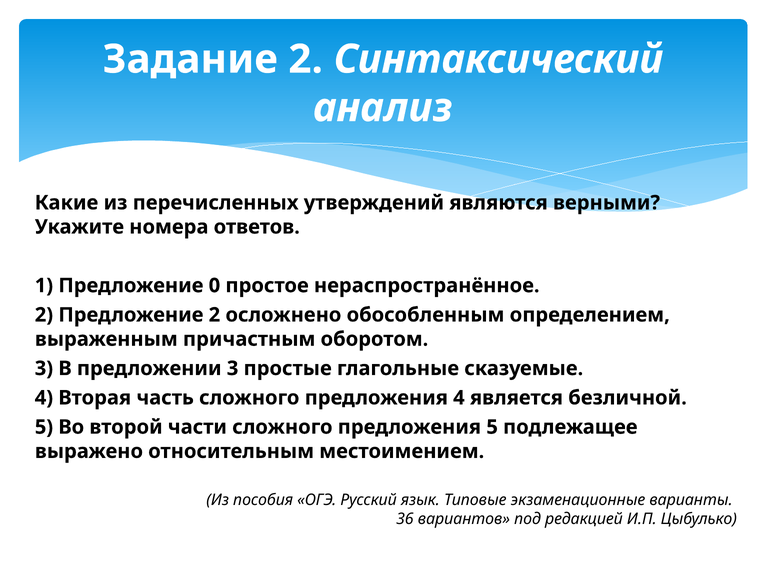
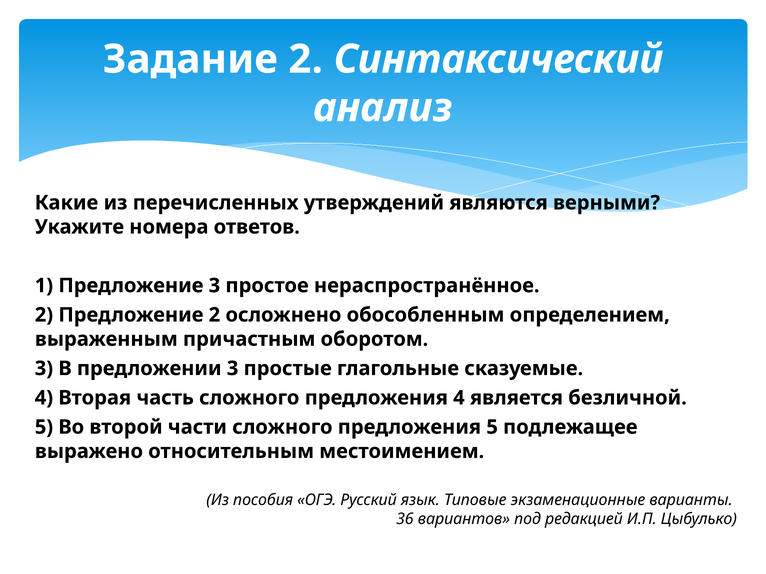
Предложение 0: 0 -> 3
